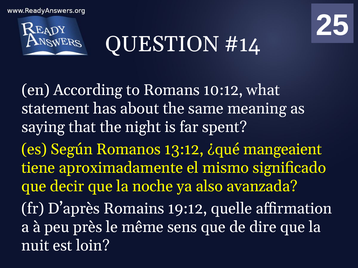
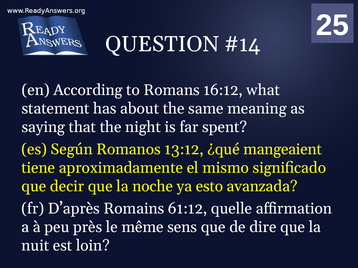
10:12: 10:12 -> 16:12
also: also -> esto
19:12: 19:12 -> 61:12
